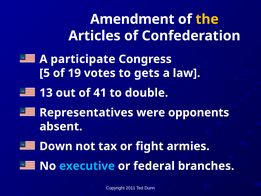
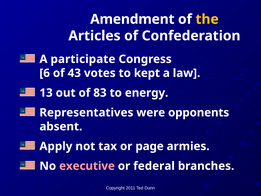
5: 5 -> 6
19: 19 -> 43
gets: gets -> kept
41: 41 -> 83
double: double -> energy
Down: Down -> Apply
fight: fight -> page
executive colour: light blue -> pink
